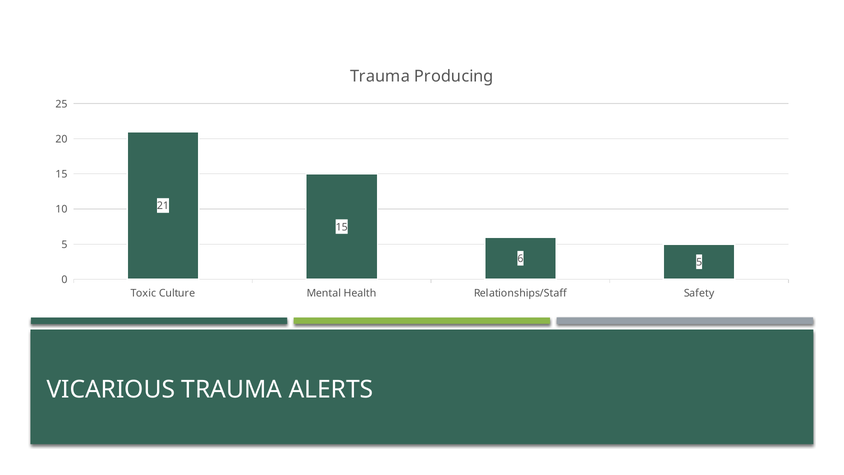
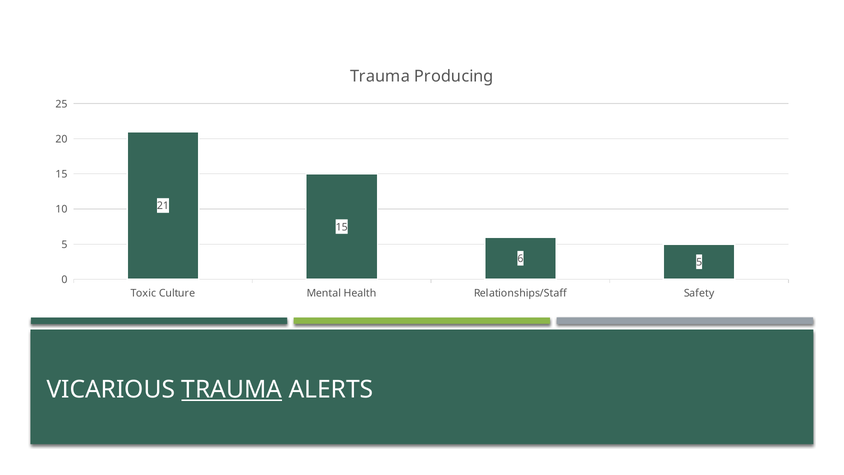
TRAUMA at (232, 389) underline: none -> present
